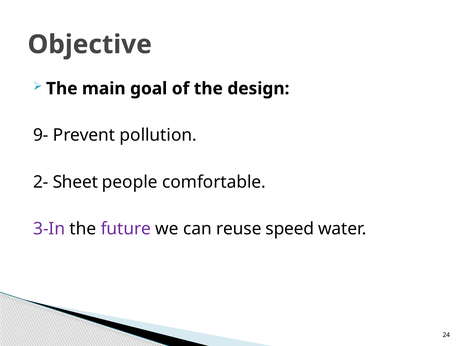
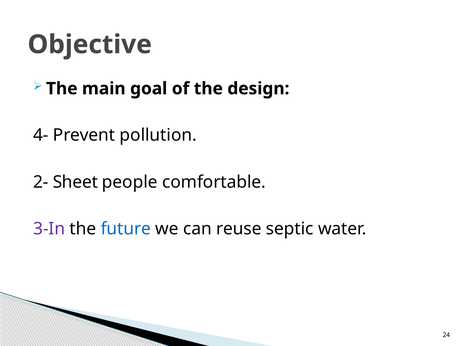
9-: 9- -> 4-
future colour: purple -> blue
speed: speed -> septic
